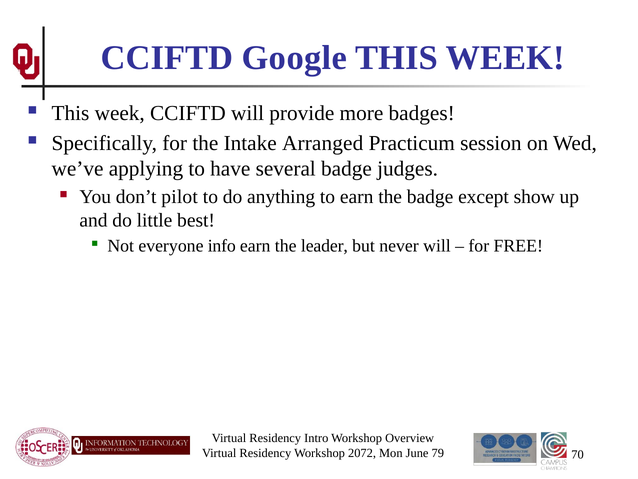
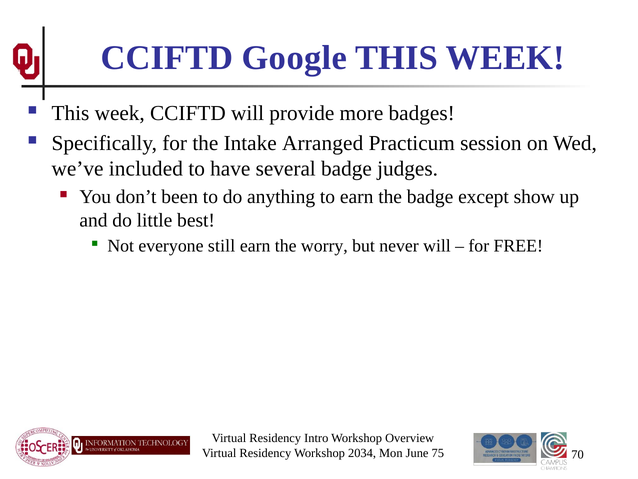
applying: applying -> included
pilot: pilot -> been
info: info -> still
leader: leader -> worry
2072: 2072 -> 2034
79: 79 -> 75
